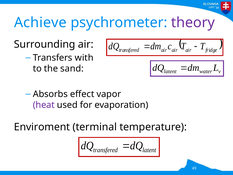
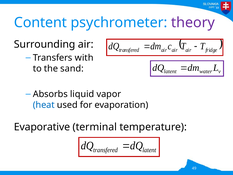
Achieve: Achieve -> Content
effect: effect -> liquid
heat colour: purple -> blue
Enviroment: Enviroment -> Evaporative
